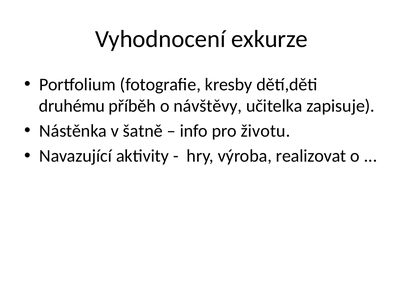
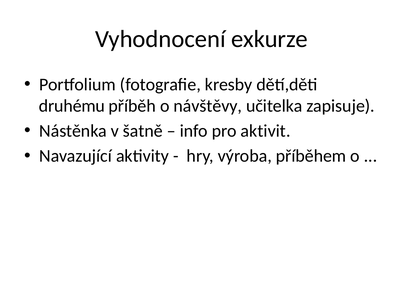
životu: životu -> aktivit
realizovat: realizovat -> příběhem
